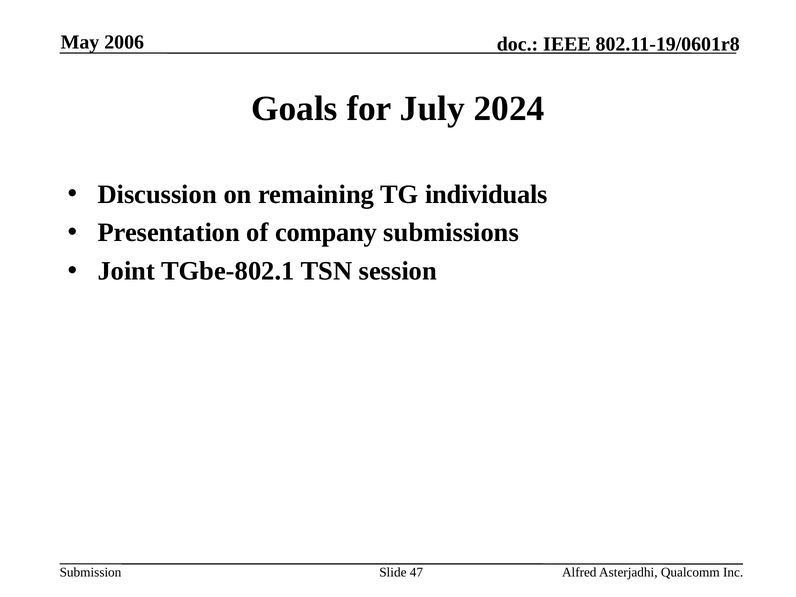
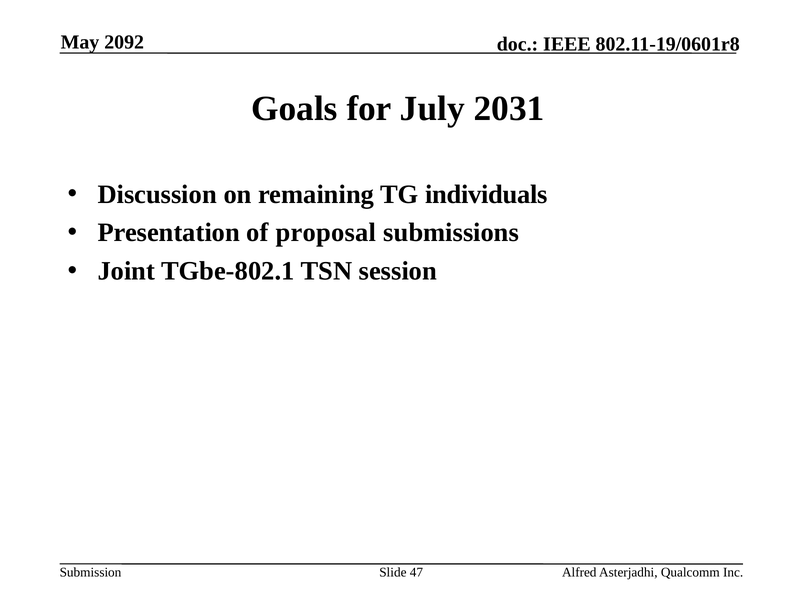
2006: 2006 -> 2092
2024: 2024 -> 2031
company: company -> proposal
